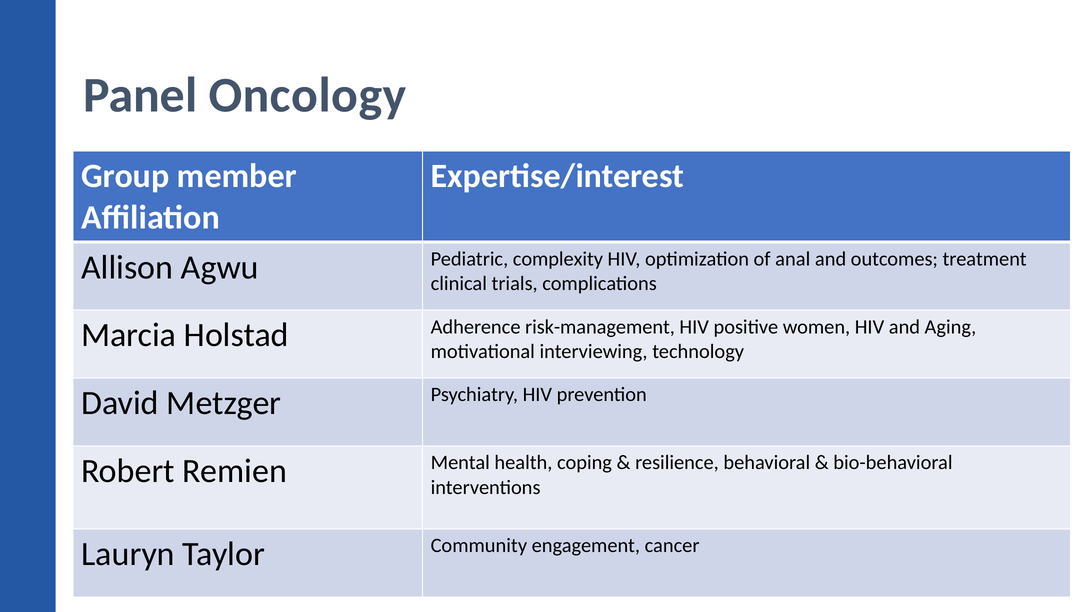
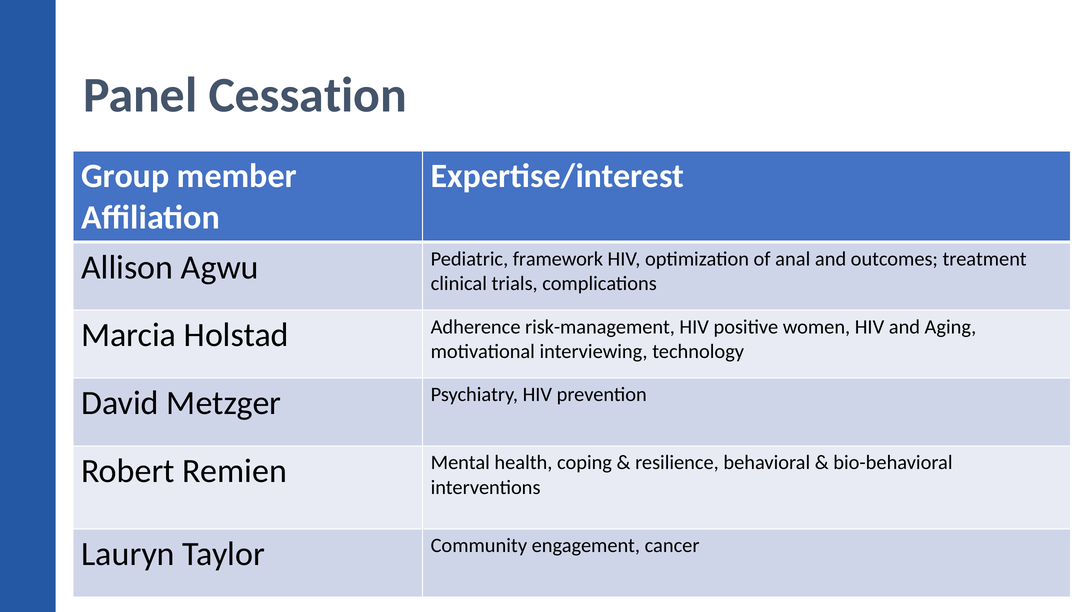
Oncology: Oncology -> Cessation
complexity: complexity -> framework
